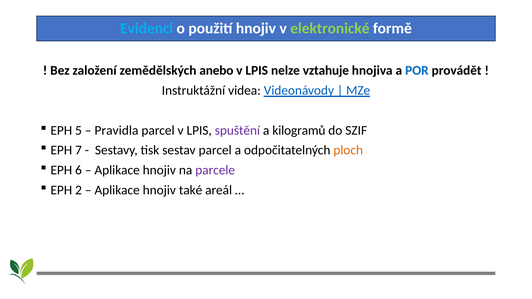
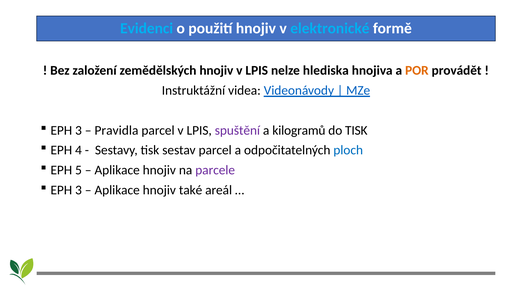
elektronické colour: light green -> light blue
zemědělských anebo: anebo -> hnojiv
vztahuje: vztahuje -> hlediska
POR colour: blue -> orange
5 at (78, 130): 5 -> 3
do SZIF: SZIF -> TISK
7: 7 -> 4
ploch colour: orange -> blue
6: 6 -> 5
2 at (78, 190): 2 -> 3
